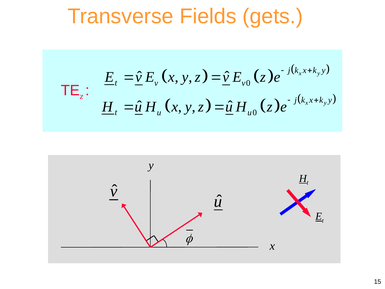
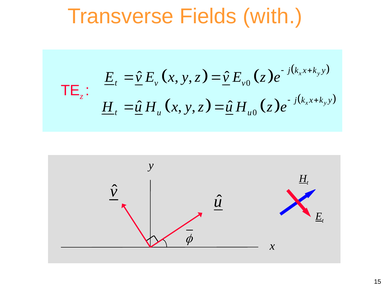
gets: gets -> with
